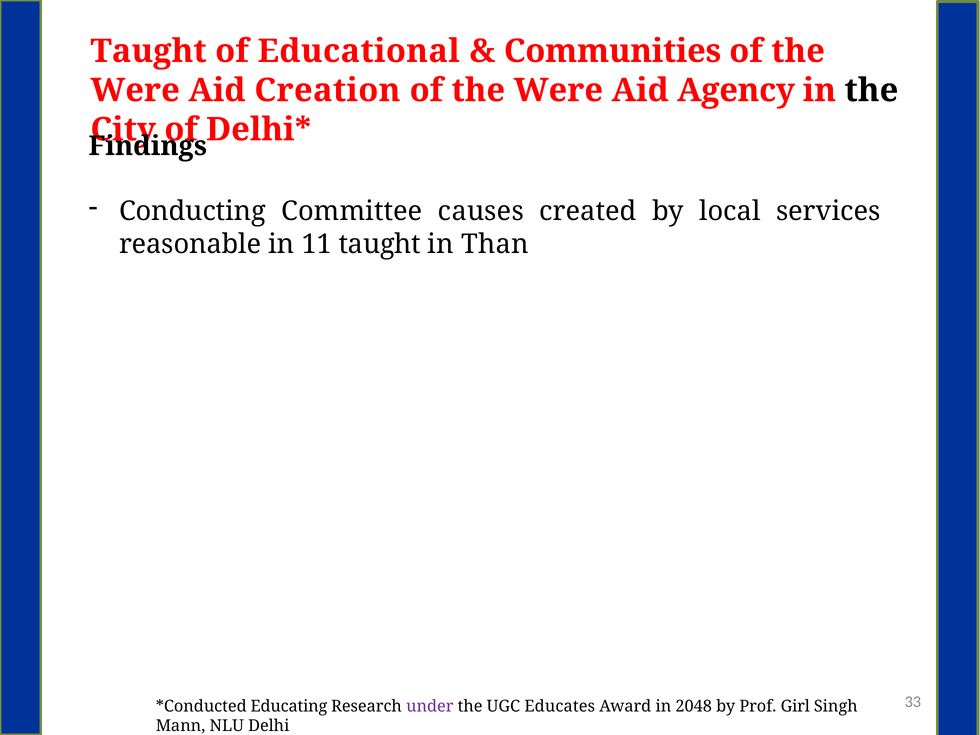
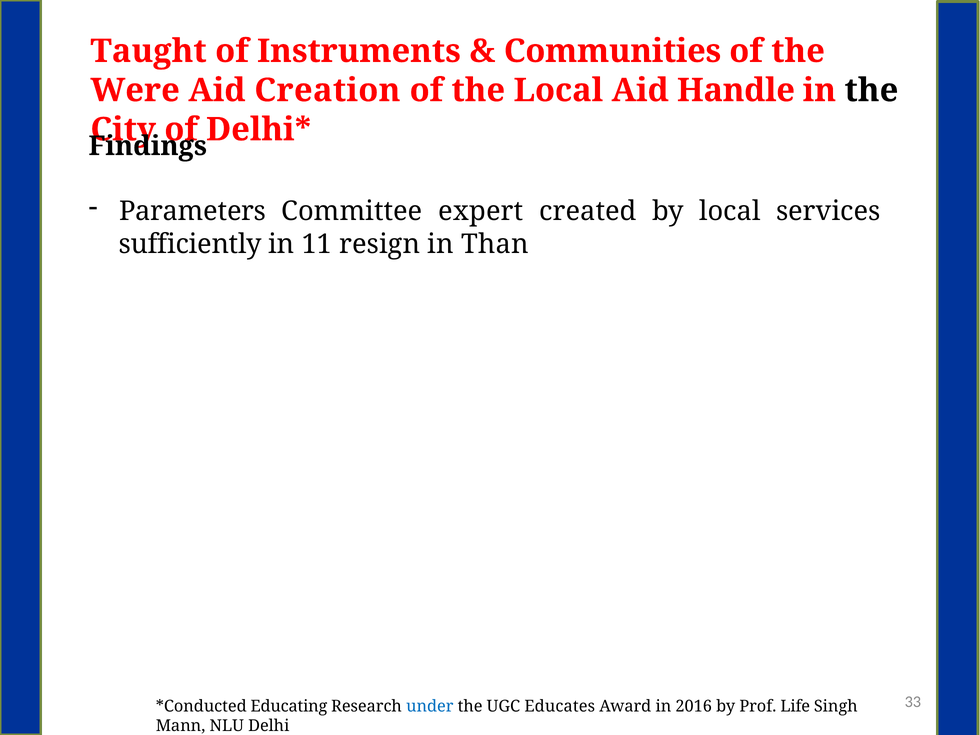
Educational: Educational -> Instruments
Were at (558, 90): Were -> Local
Agency: Agency -> Handle
Conducting: Conducting -> Parameters
causes: causes -> expert
reasonable: reasonable -> sufficiently
11 taught: taught -> resign
under colour: purple -> blue
2048: 2048 -> 2016
Girl: Girl -> Life
